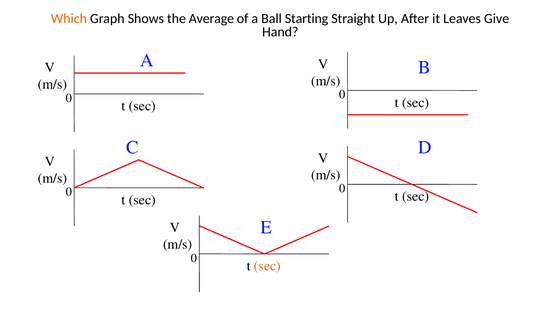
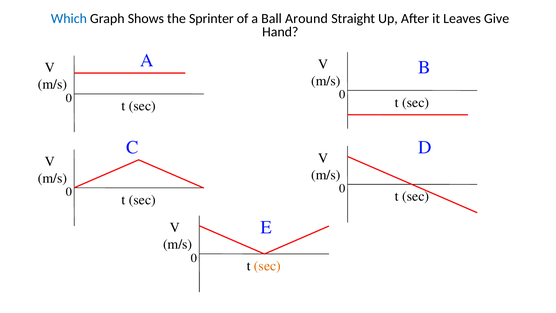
Which colour: orange -> blue
Average: Average -> Sprinter
Starting: Starting -> Around
